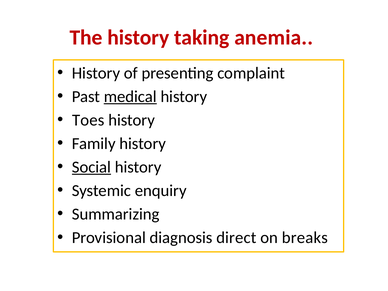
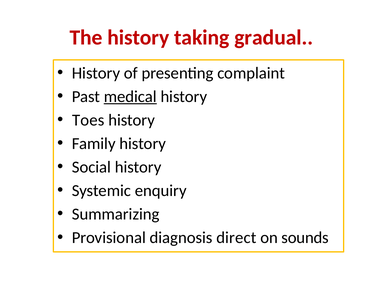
anemia: anemia -> gradual
Social underline: present -> none
breaks: breaks -> sounds
